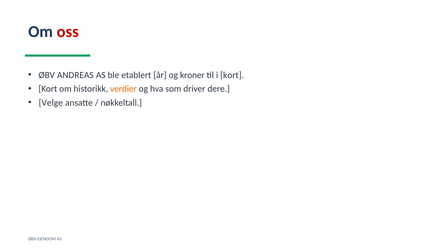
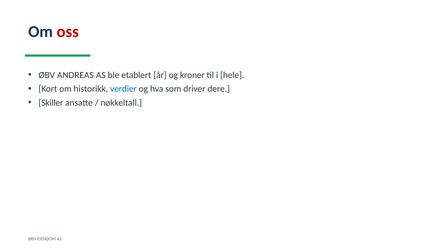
i kort: kort -> hele
verdier colour: orange -> blue
Velge: Velge -> Skiller
